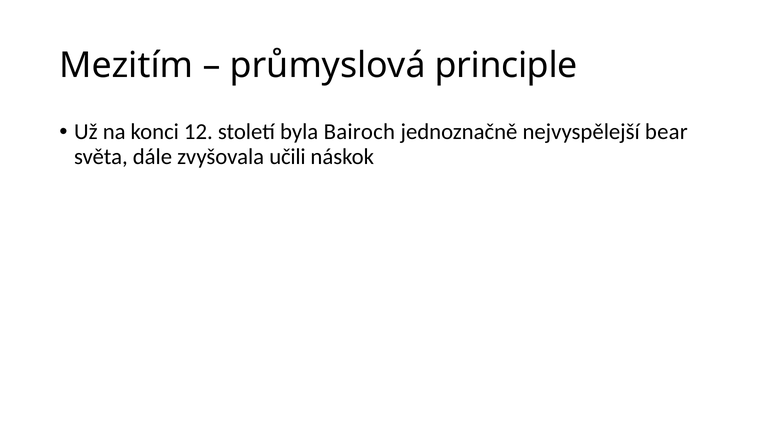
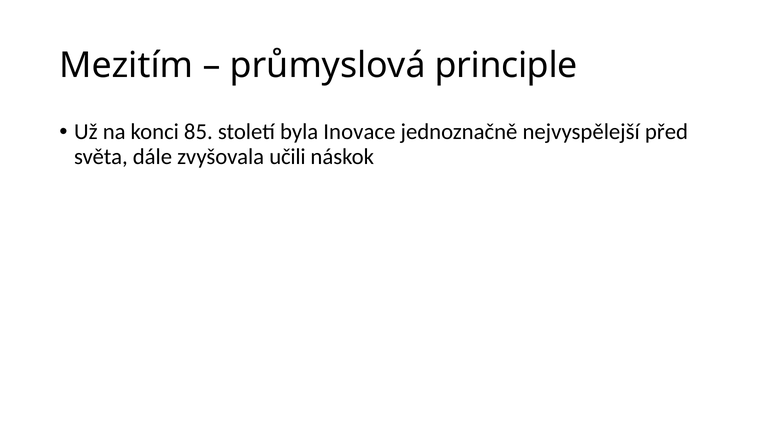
12: 12 -> 85
Bairoch: Bairoch -> Inovace
bear: bear -> před
